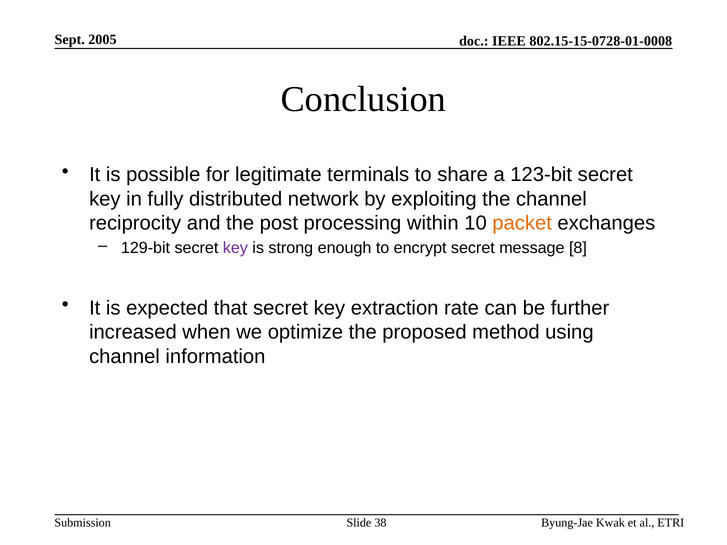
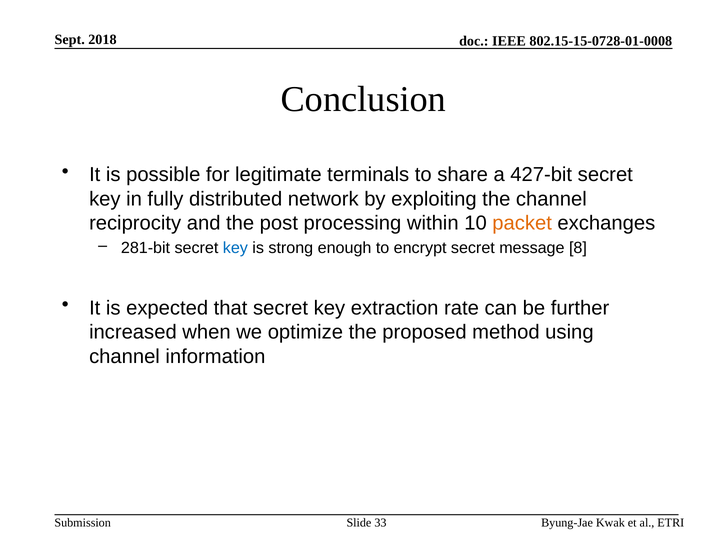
2005: 2005 -> 2018
123-bit: 123-bit -> 427-bit
129-bit: 129-bit -> 281-bit
key at (235, 248) colour: purple -> blue
38: 38 -> 33
